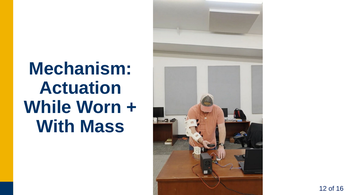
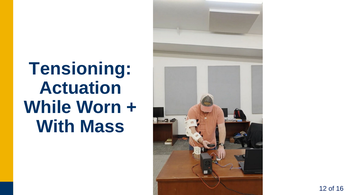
Mechanism: Mechanism -> Tensioning
